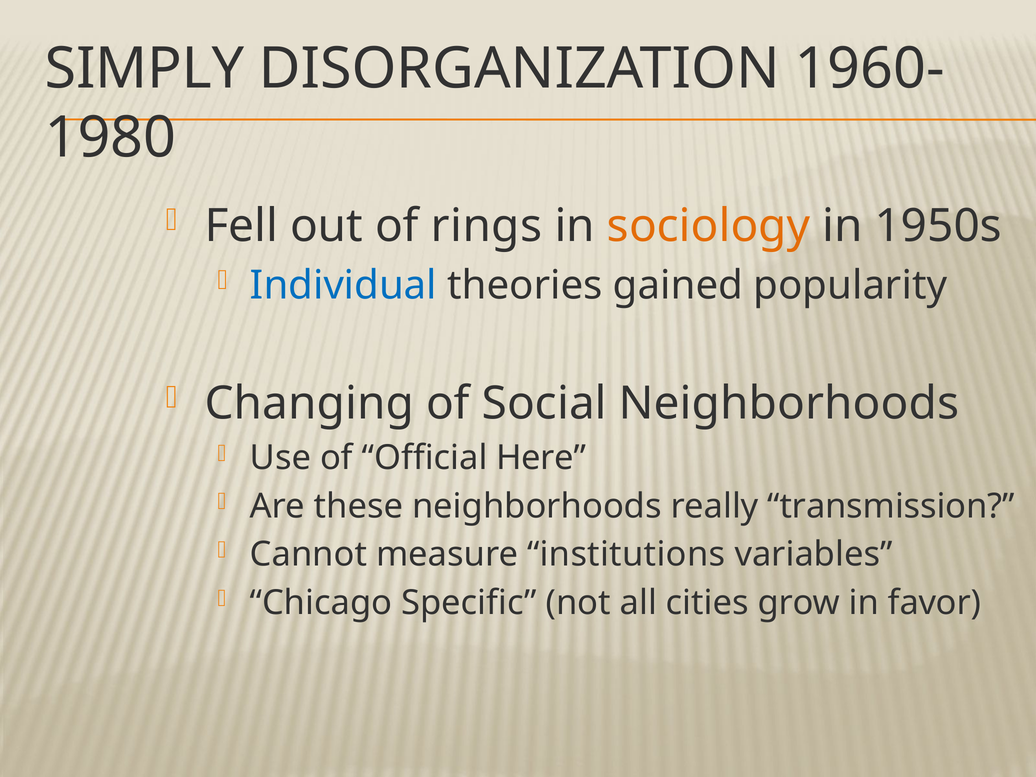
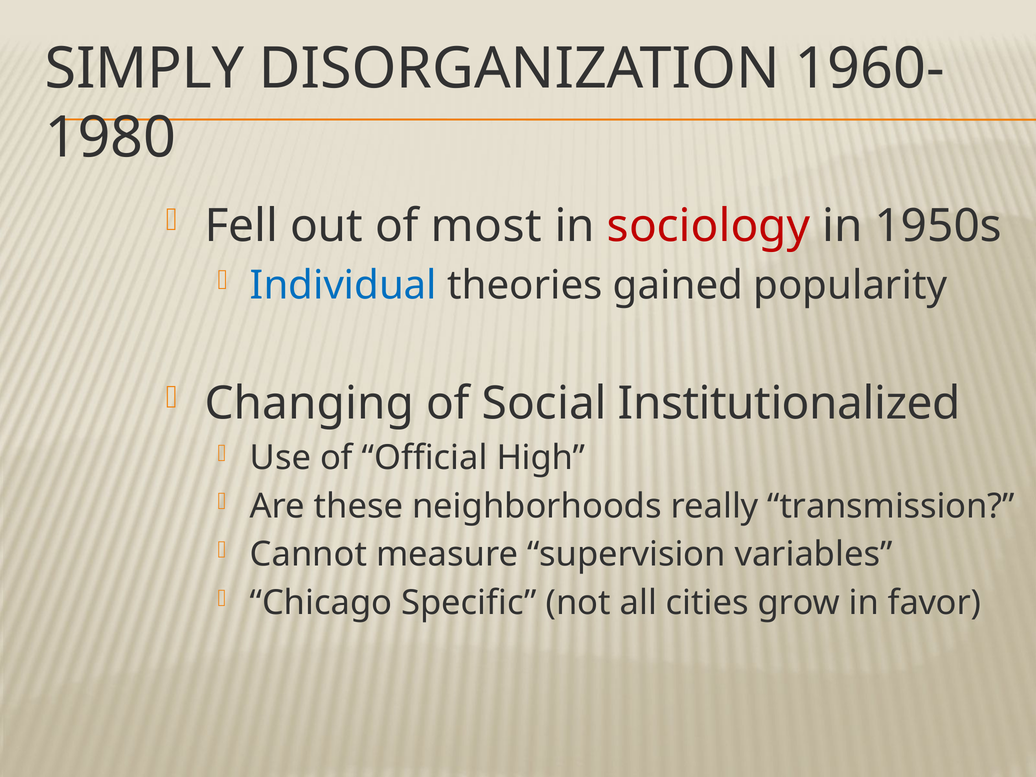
rings: rings -> most
sociology colour: orange -> red
Social Neighborhoods: Neighborhoods -> Institutionalized
Here: Here -> High
institutions: institutions -> supervision
